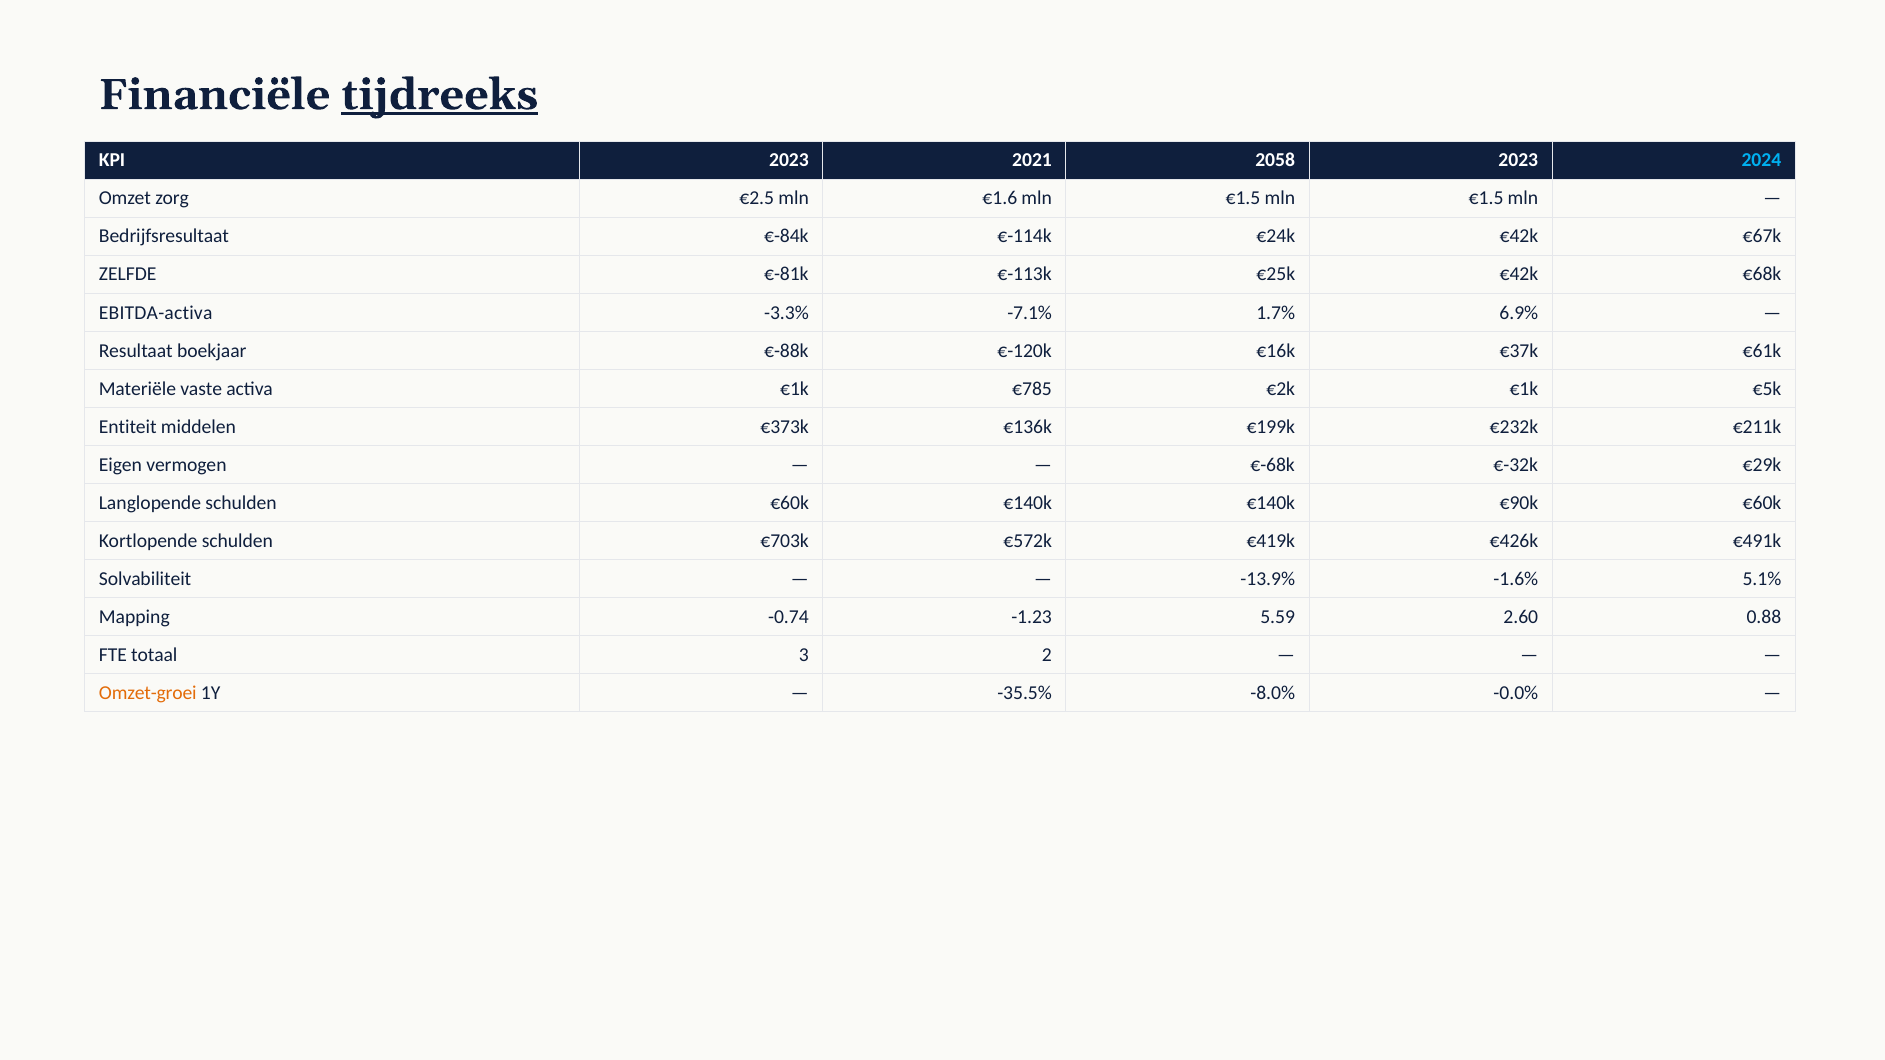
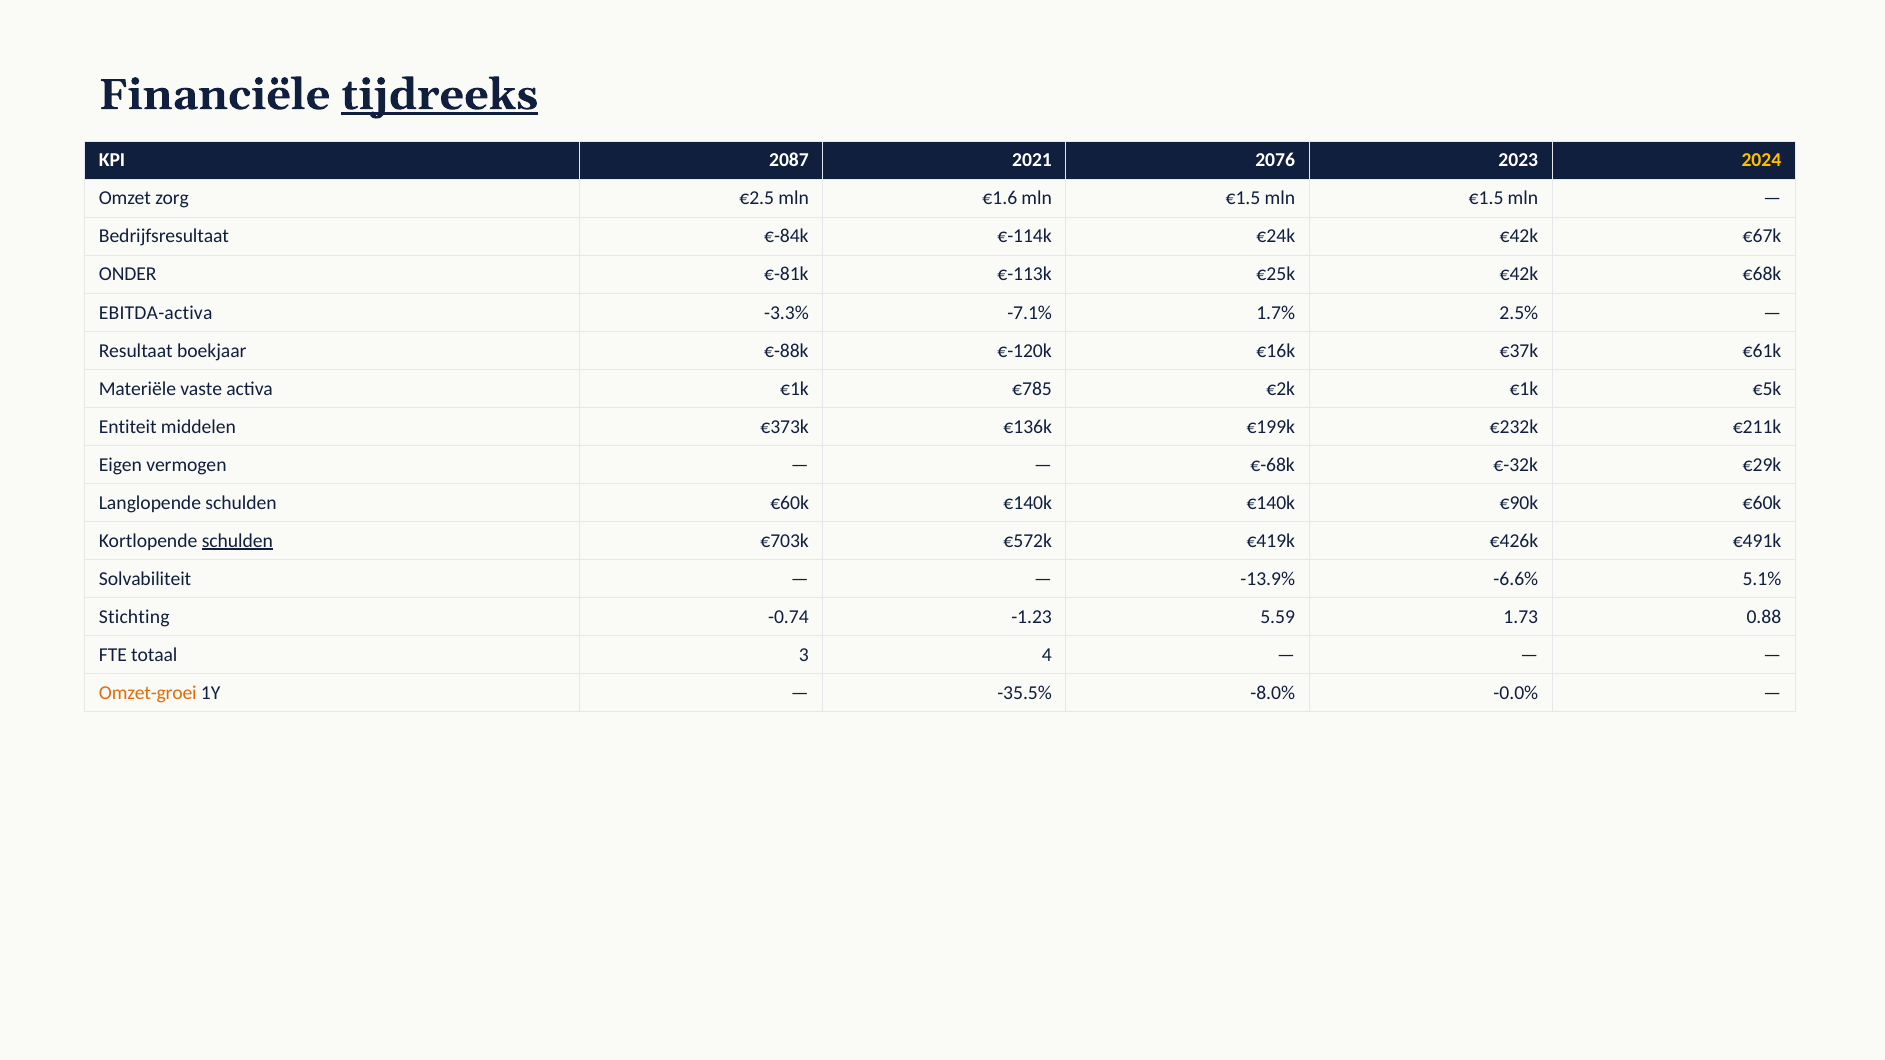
KPI 2023: 2023 -> 2087
2058: 2058 -> 2076
2024 colour: light blue -> yellow
ZELFDE: ZELFDE -> ONDER
6.9%: 6.9% -> 2.5%
schulden at (237, 541) underline: none -> present
-1.6%: -1.6% -> -6.6%
Mapping: Mapping -> Stichting
2.60: 2.60 -> 1.73
2: 2 -> 4
